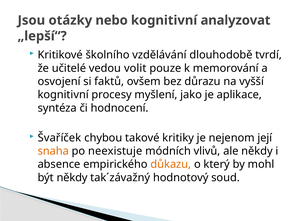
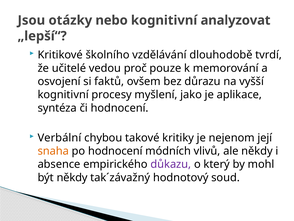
volit: volit -> proč
Švaříček: Švaříček -> Verbální
po neexistuje: neexistuje -> hodnocení
důkazu colour: orange -> purple
